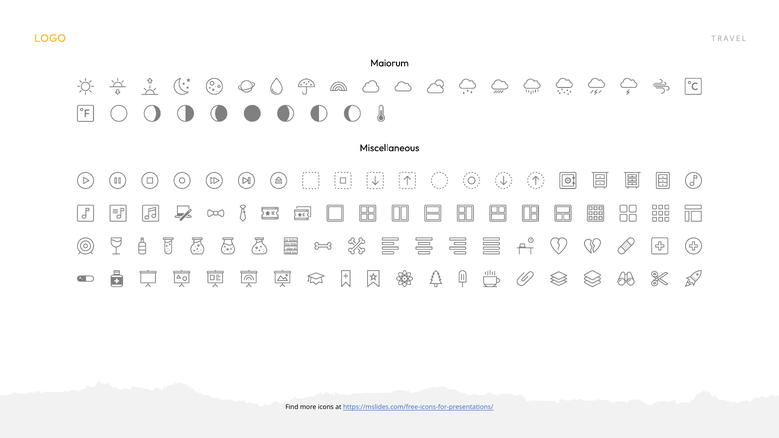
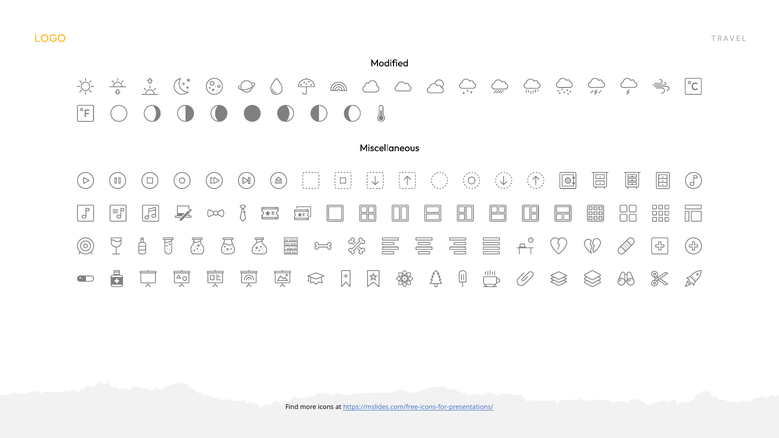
Maiorum: Maiorum -> Modified
